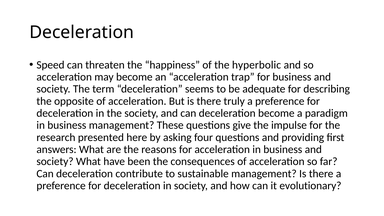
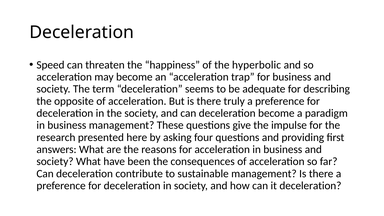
it evolutionary: evolutionary -> deceleration
